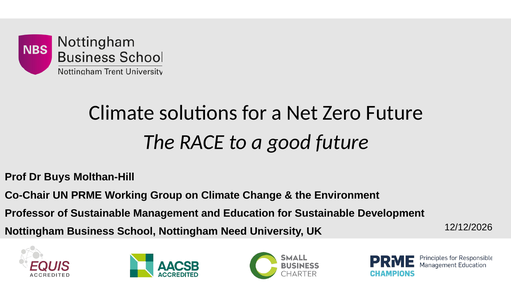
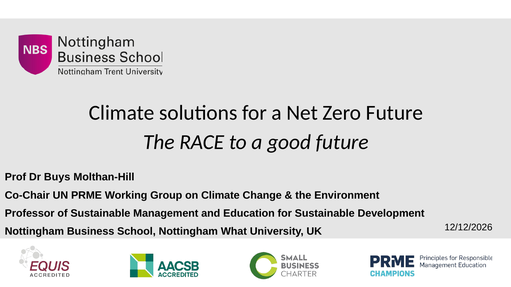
Need: Need -> What
